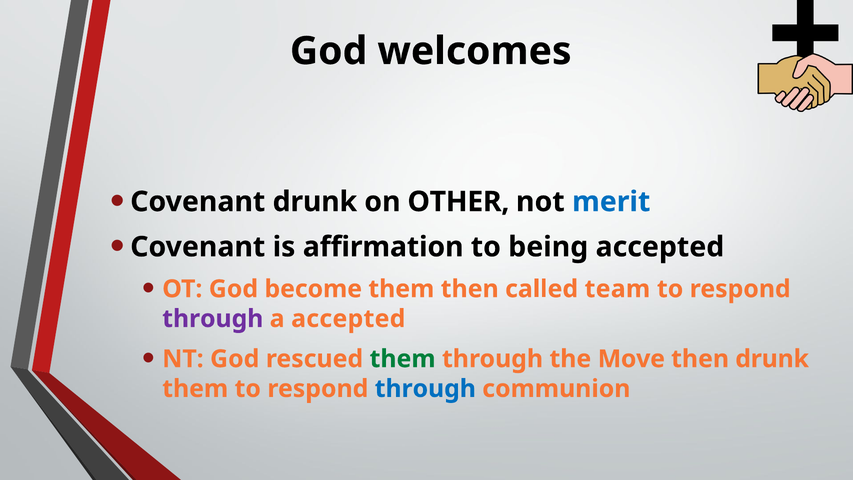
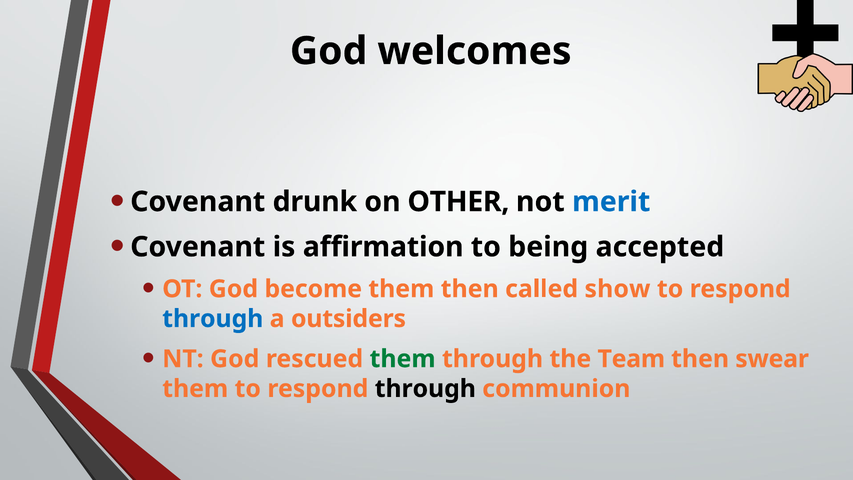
team: team -> show
through at (213, 319) colour: purple -> blue
a accepted: accepted -> outsiders
Move: Move -> Team
then drunk: drunk -> swear
through at (425, 389) colour: blue -> black
